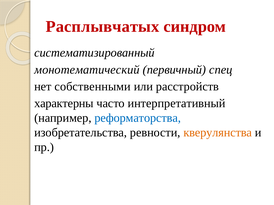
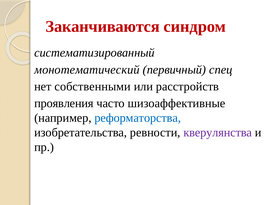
Расплывчатых: Расплывчатых -> Заканчиваются
характерны: характерны -> проявления
интерпретативный: интерпретативный -> шизоаффективные
кверулянства colour: orange -> purple
